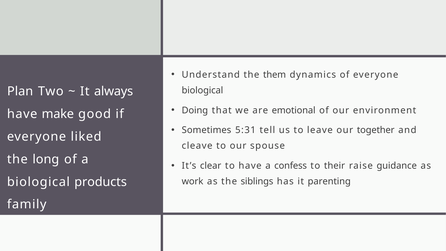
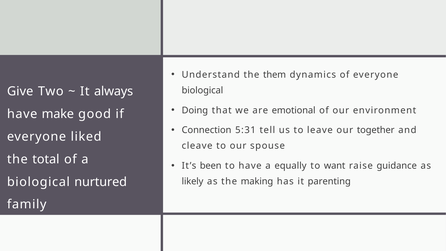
Plan: Plan -> Give
Sometimes: Sometimes -> Connection
long: long -> total
clear: clear -> been
confess: confess -> equally
their: their -> want
products: products -> nurtured
work: work -> likely
siblings: siblings -> making
